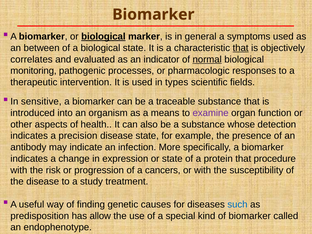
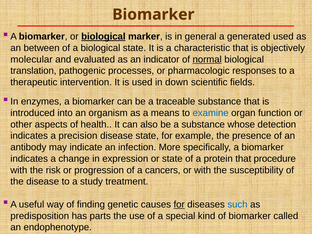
symptoms: symptoms -> generated
that at (241, 48) underline: present -> none
correlates: correlates -> molecular
monitoring: monitoring -> translation
types: types -> down
sensitive: sensitive -> enzymes
examine colour: purple -> blue
for at (179, 204) underline: none -> present
allow: allow -> parts
